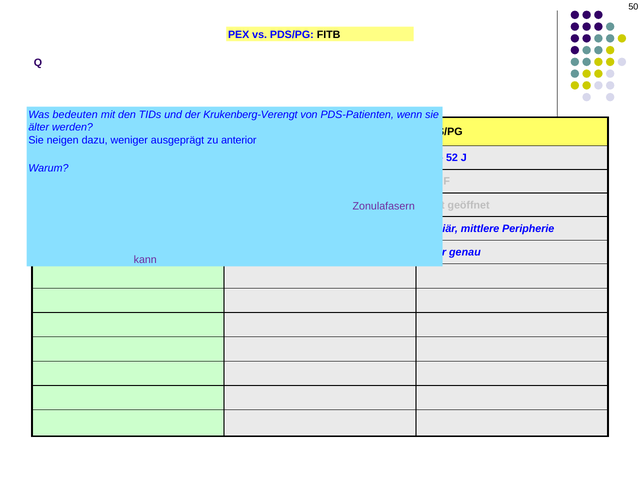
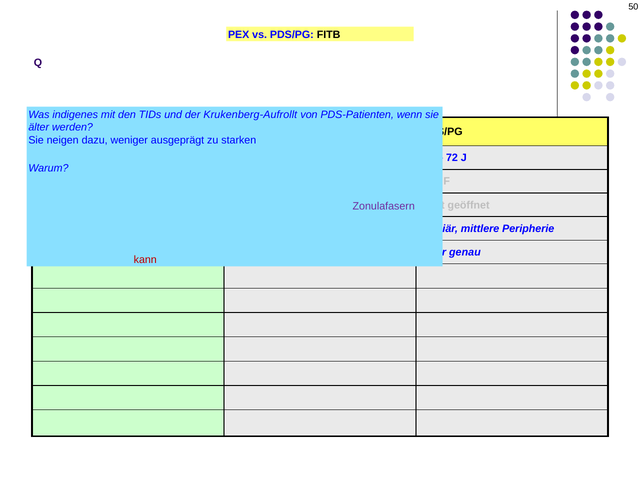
bedeuten: bedeuten -> indigenes
Krukenberg-Verengt: Krukenberg-Verengt -> Krukenberg-Aufrollt
anterior: anterior -> starken
52: 52 -> 72
kann colour: purple -> red
